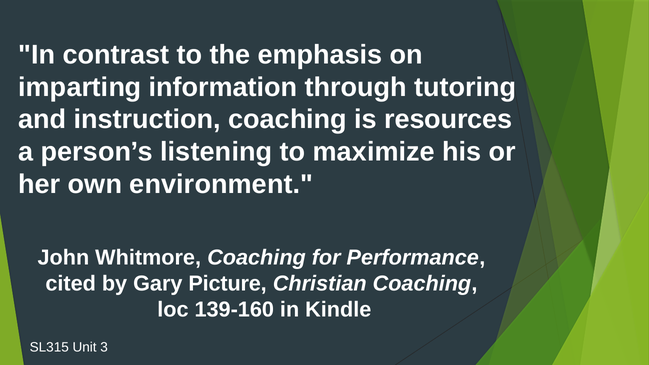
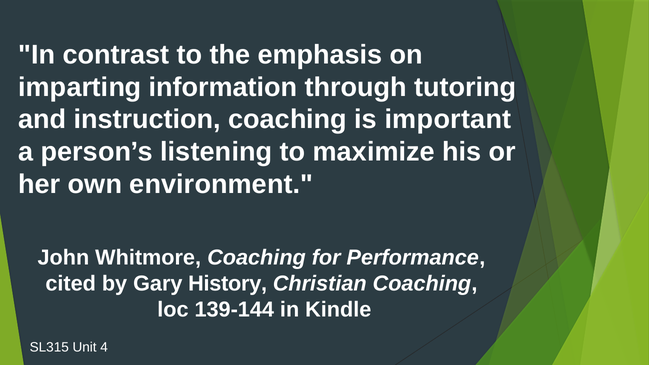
resources: resources -> important
Picture: Picture -> History
139-160: 139-160 -> 139-144
3: 3 -> 4
